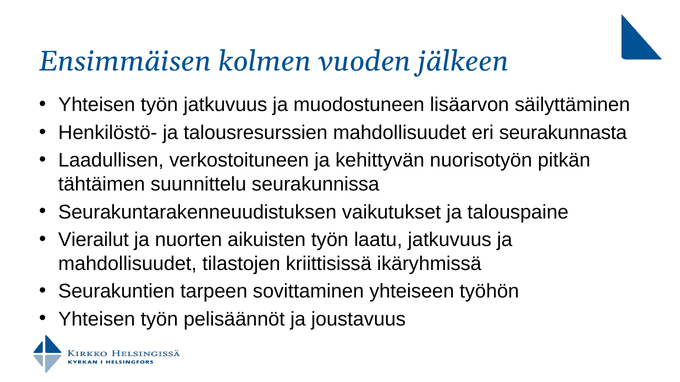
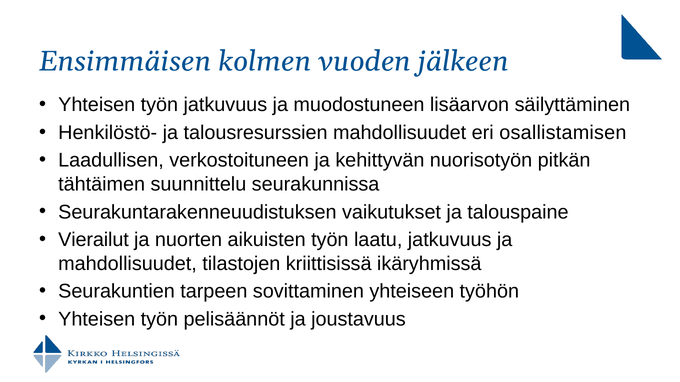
seurakunnasta: seurakunnasta -> osallistamisen
